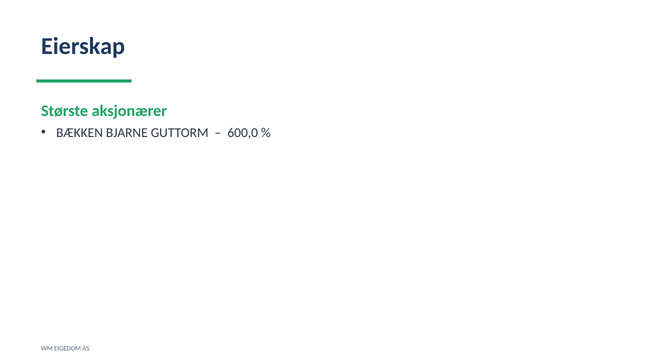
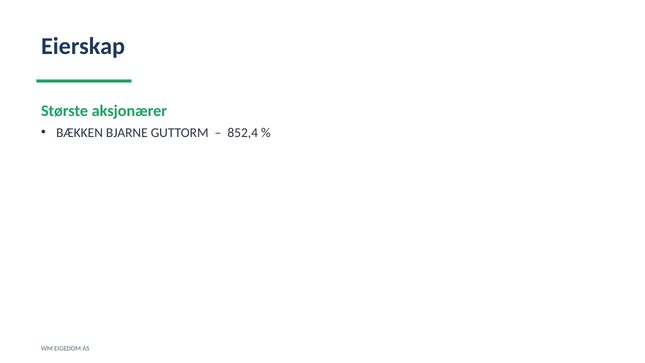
600,0: 600,0 -> 852,4
